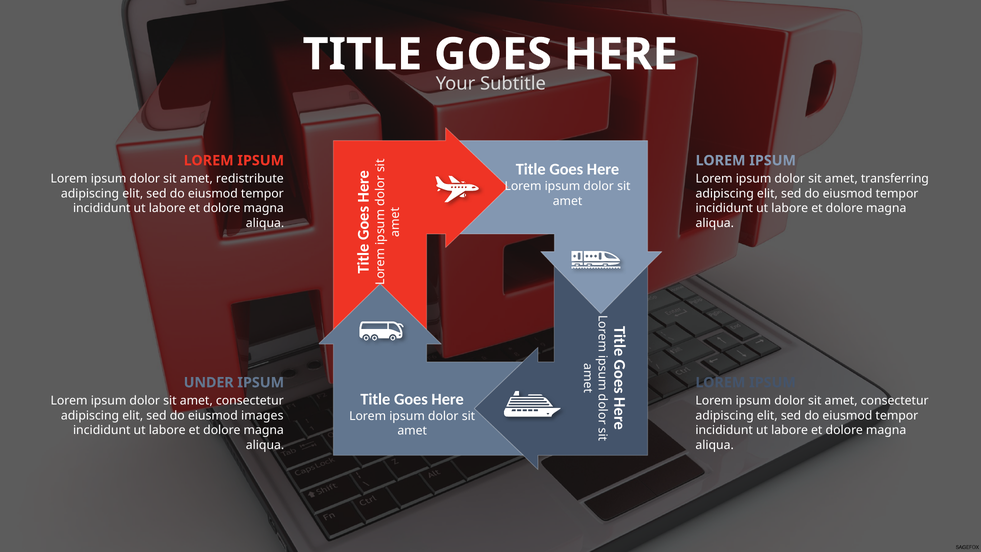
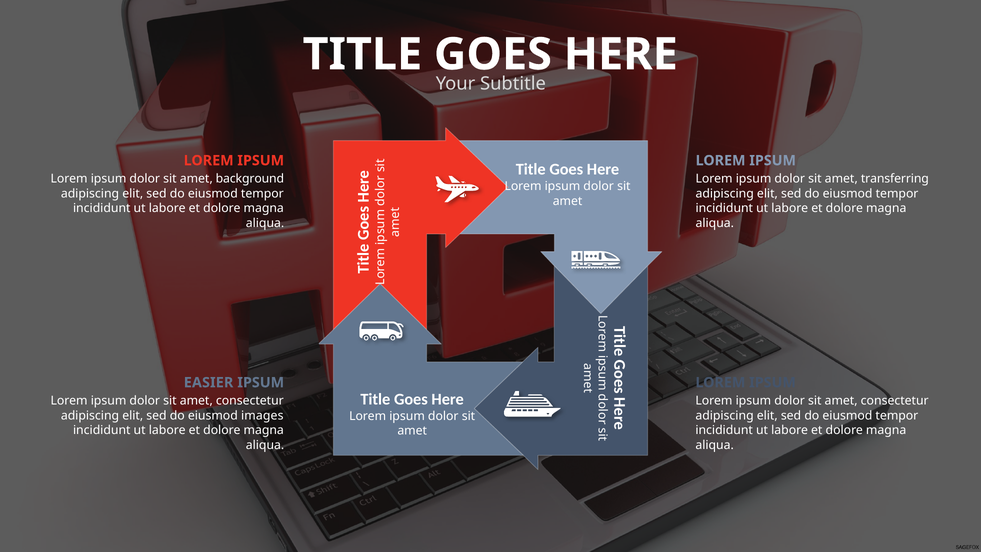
redistribute: redistribute -> background
UNDER: UNDER -> EASIER
